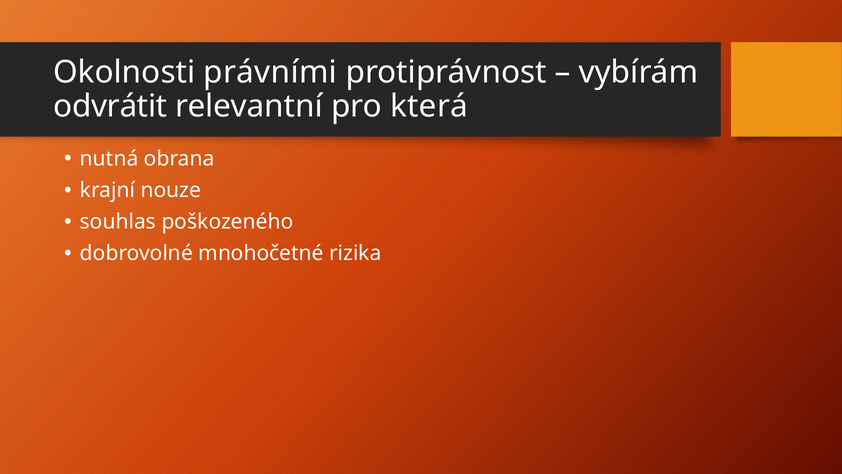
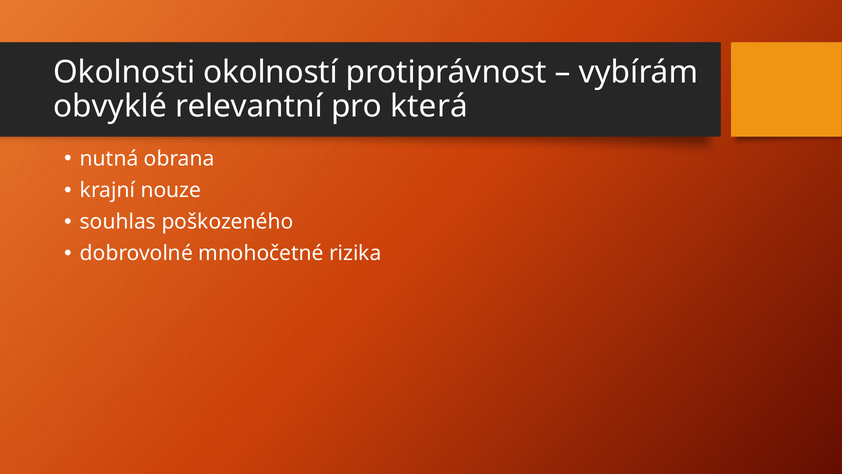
právními: právními -> okolností
odvrátit: odvrátit -> obvyklé
